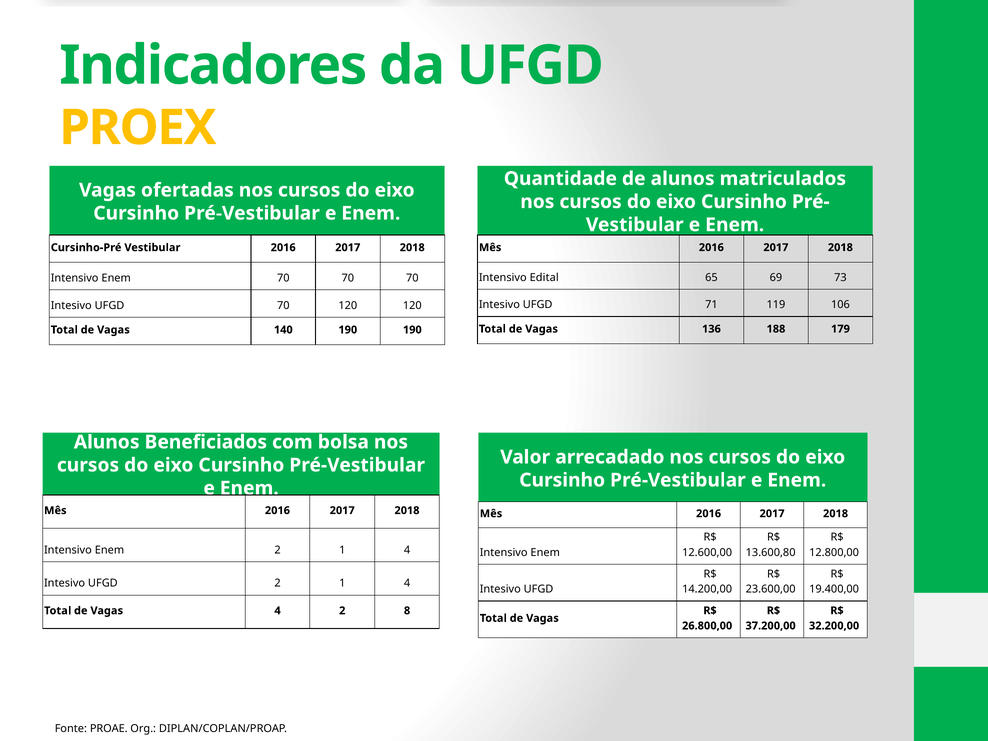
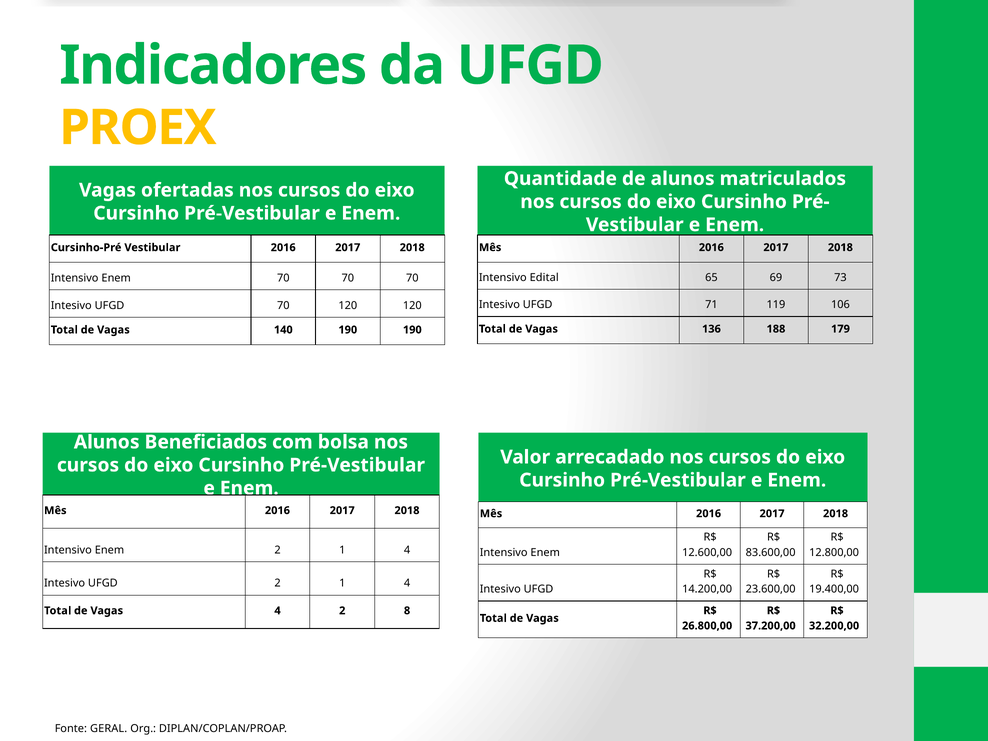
13.600,80: 13.600,80 -> 83.600,00
PROAE: PROAE -> GERAL
